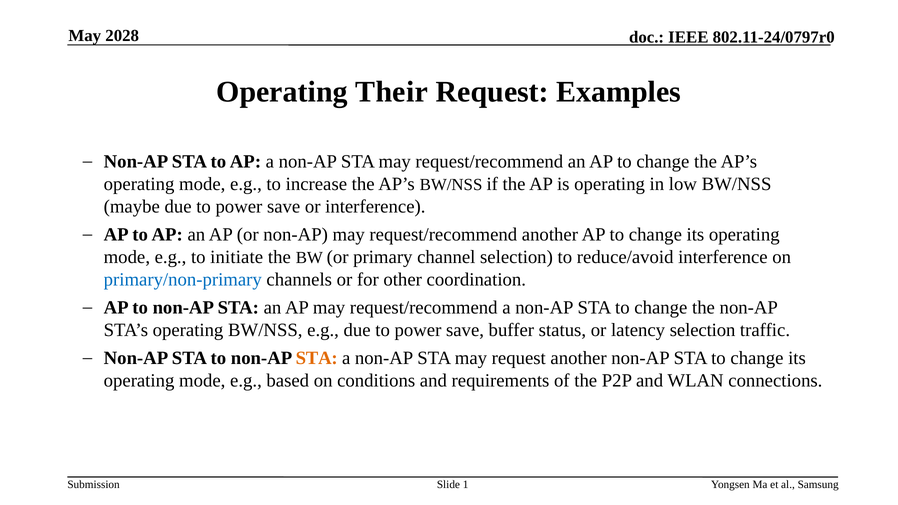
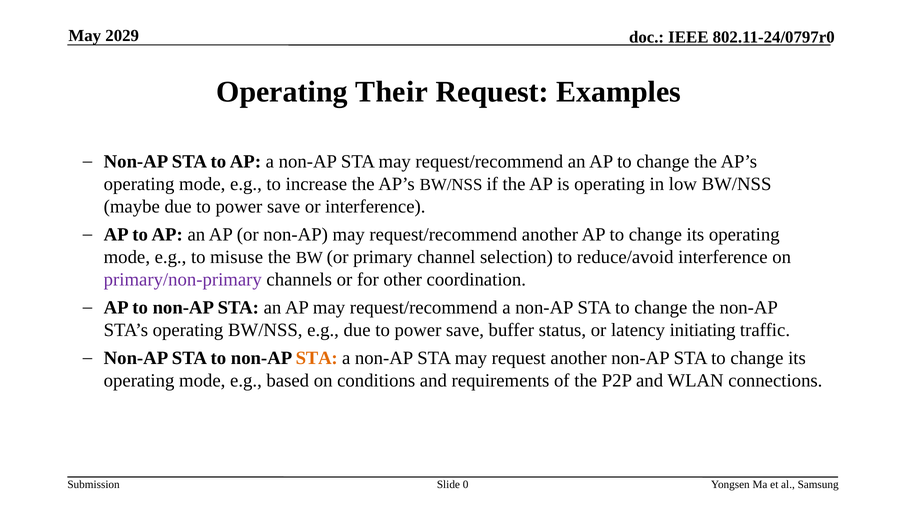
2028: 2028 -> 2029
initiate: initiate -> misuse
primary/non-primary colour: blue -> purple
latency selection: selection -> initiating
1: 1 -> 0
